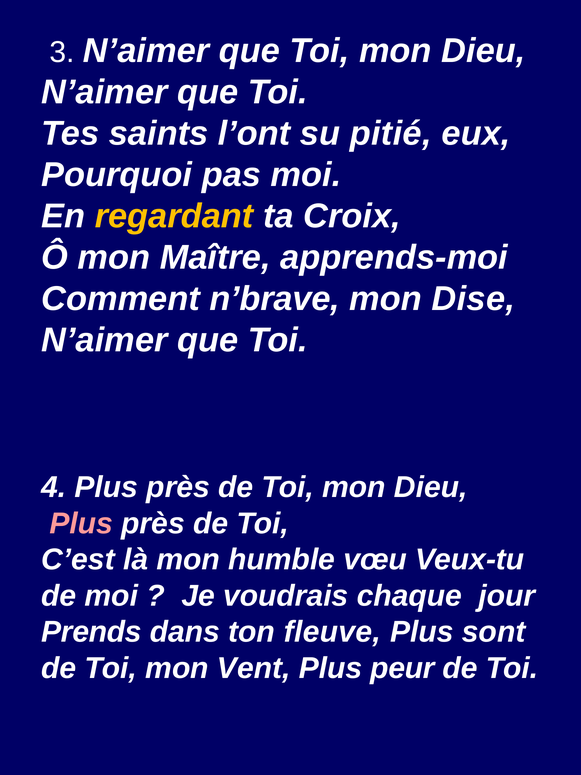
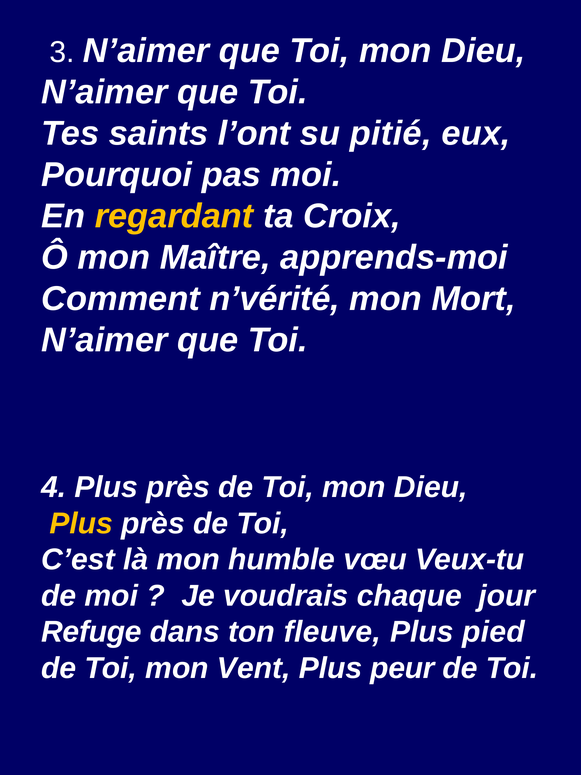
n’brave: n’brave -> n’vérité
Dise: Dise -> Mort
Plus at (81, 523) colour: pink -> yellow
Prends: Prends -> Refuge
sont: sont -> pied
